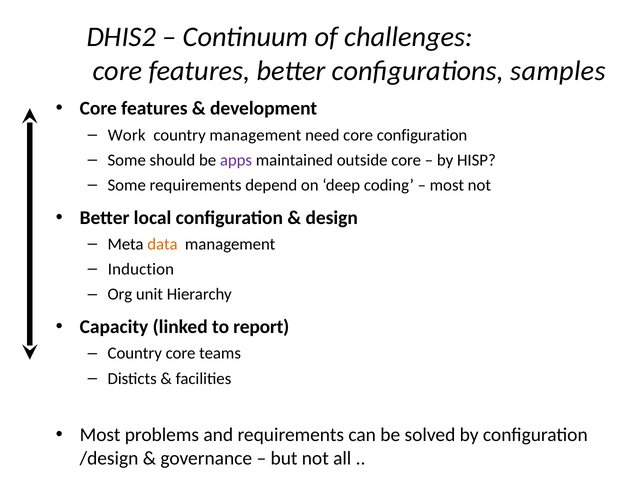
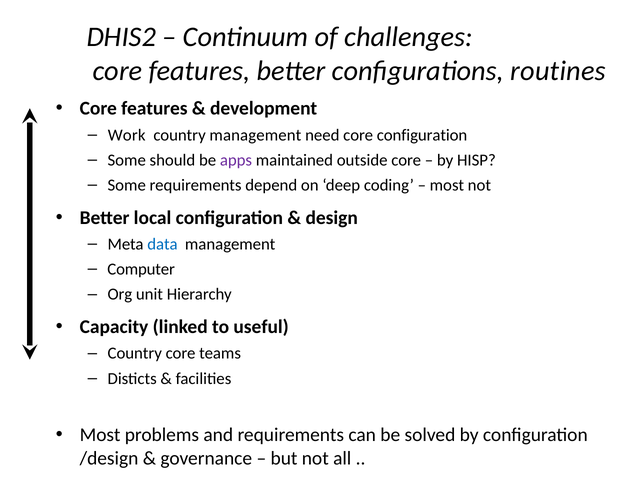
samples: samples -> routines
data colour: orange -> blue
Induction: Induction -> Computer
report: report -> useful
